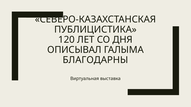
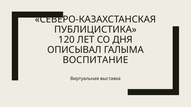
БЛАГОДАРНЫ: БЛАГОДАРНЫ -> ВОСПИТАНИЕ
